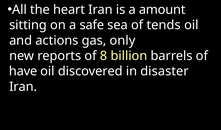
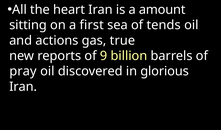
safe: safe -> first
only: only -> true
8: 8 -> 9
have: have -> pray
disaster: disaster -> glorious
